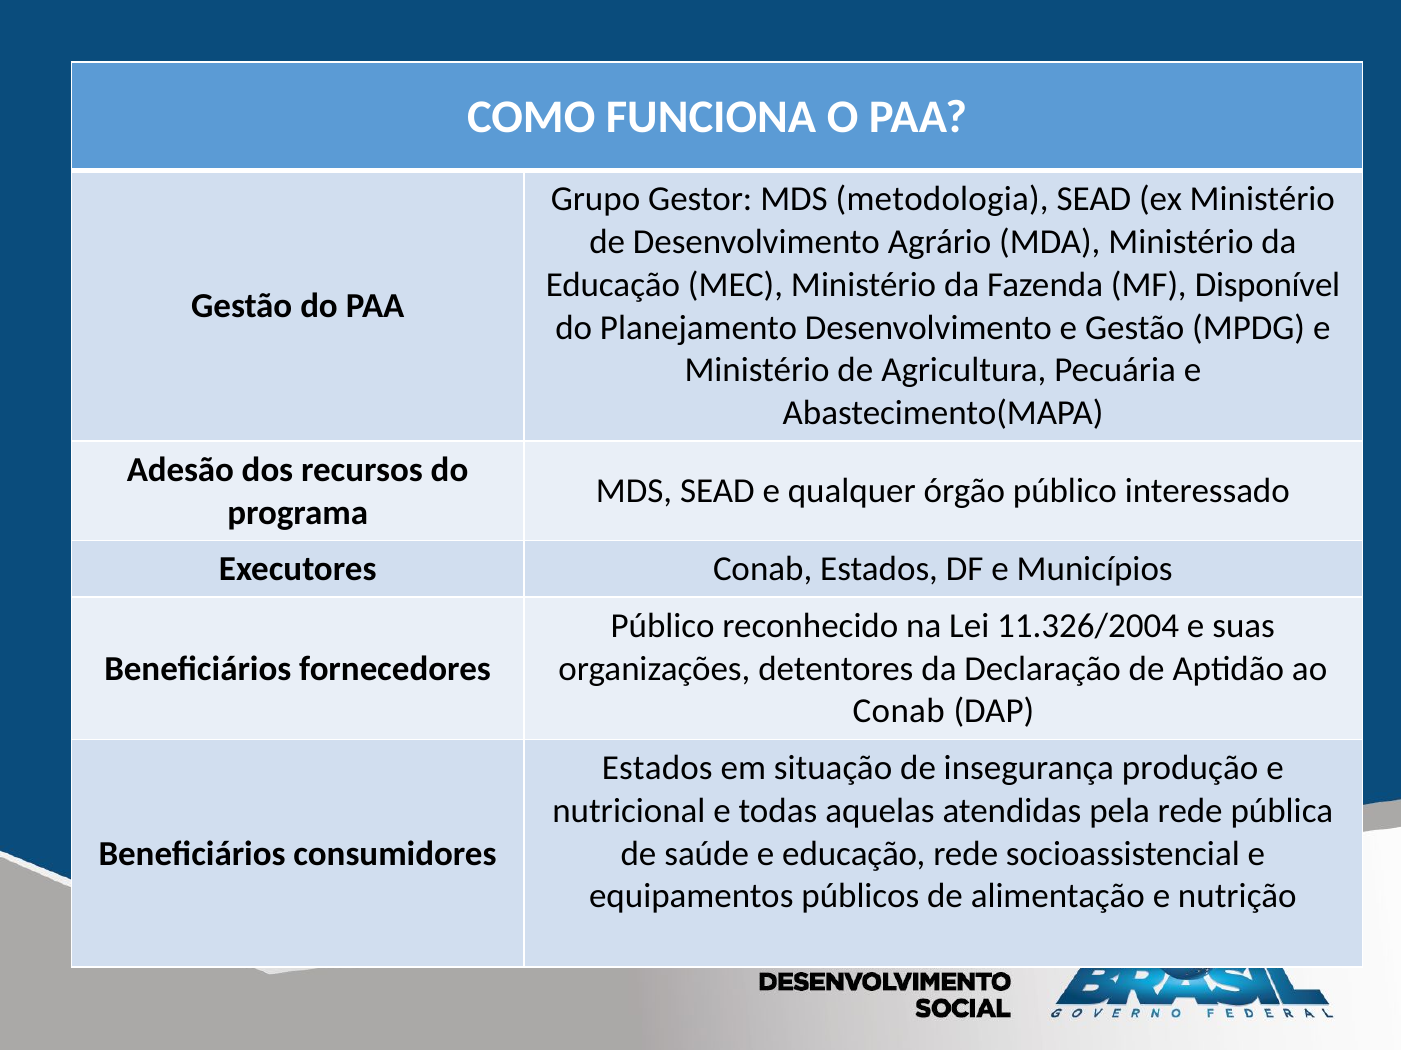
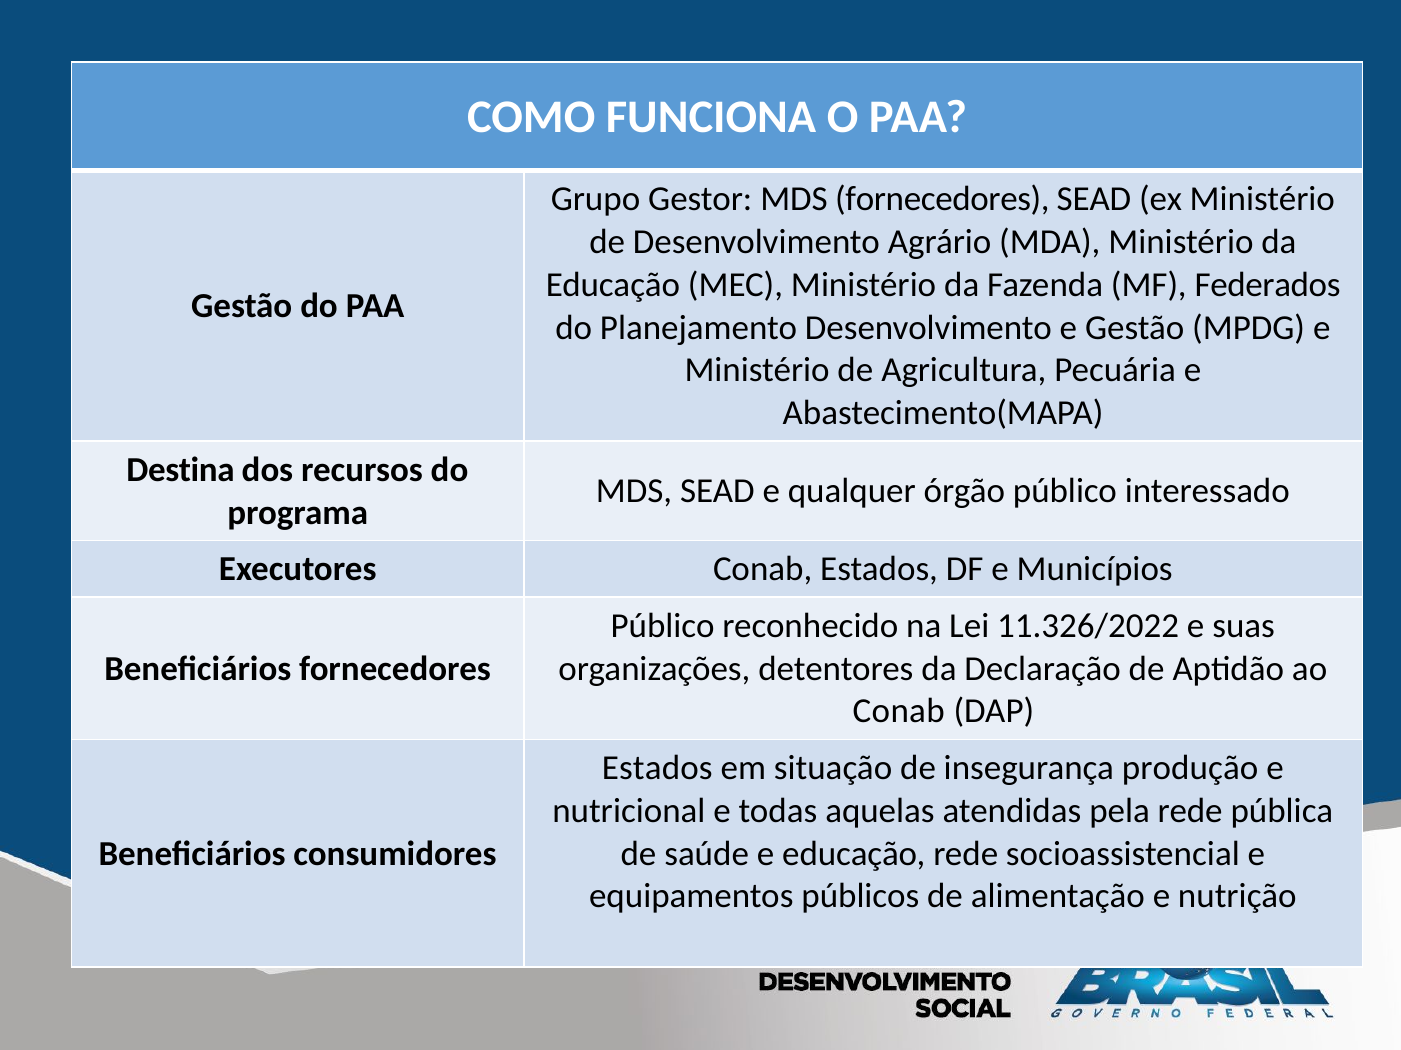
MDS metodologia: metodologia -> fornecedores
Disponível: Disponível -> Federados
Adesão: Adesão -> Destina
11.326/2004: 11.326/2004 -> 11.326/2022
